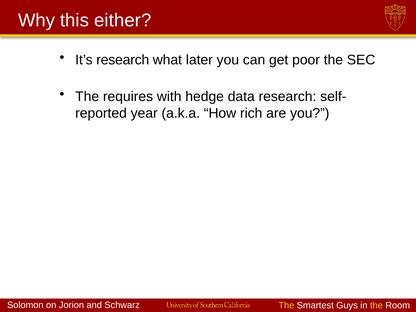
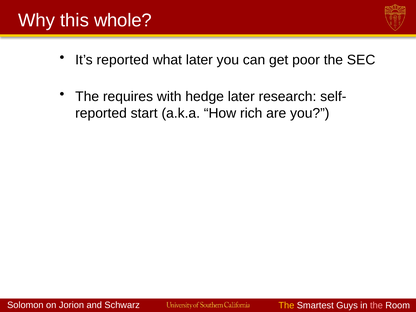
either: either -> whole
It’s research: research -> reported
hedge data: data -> later
year: year -> start
the at (376, 306) colour: yellow -> pink
